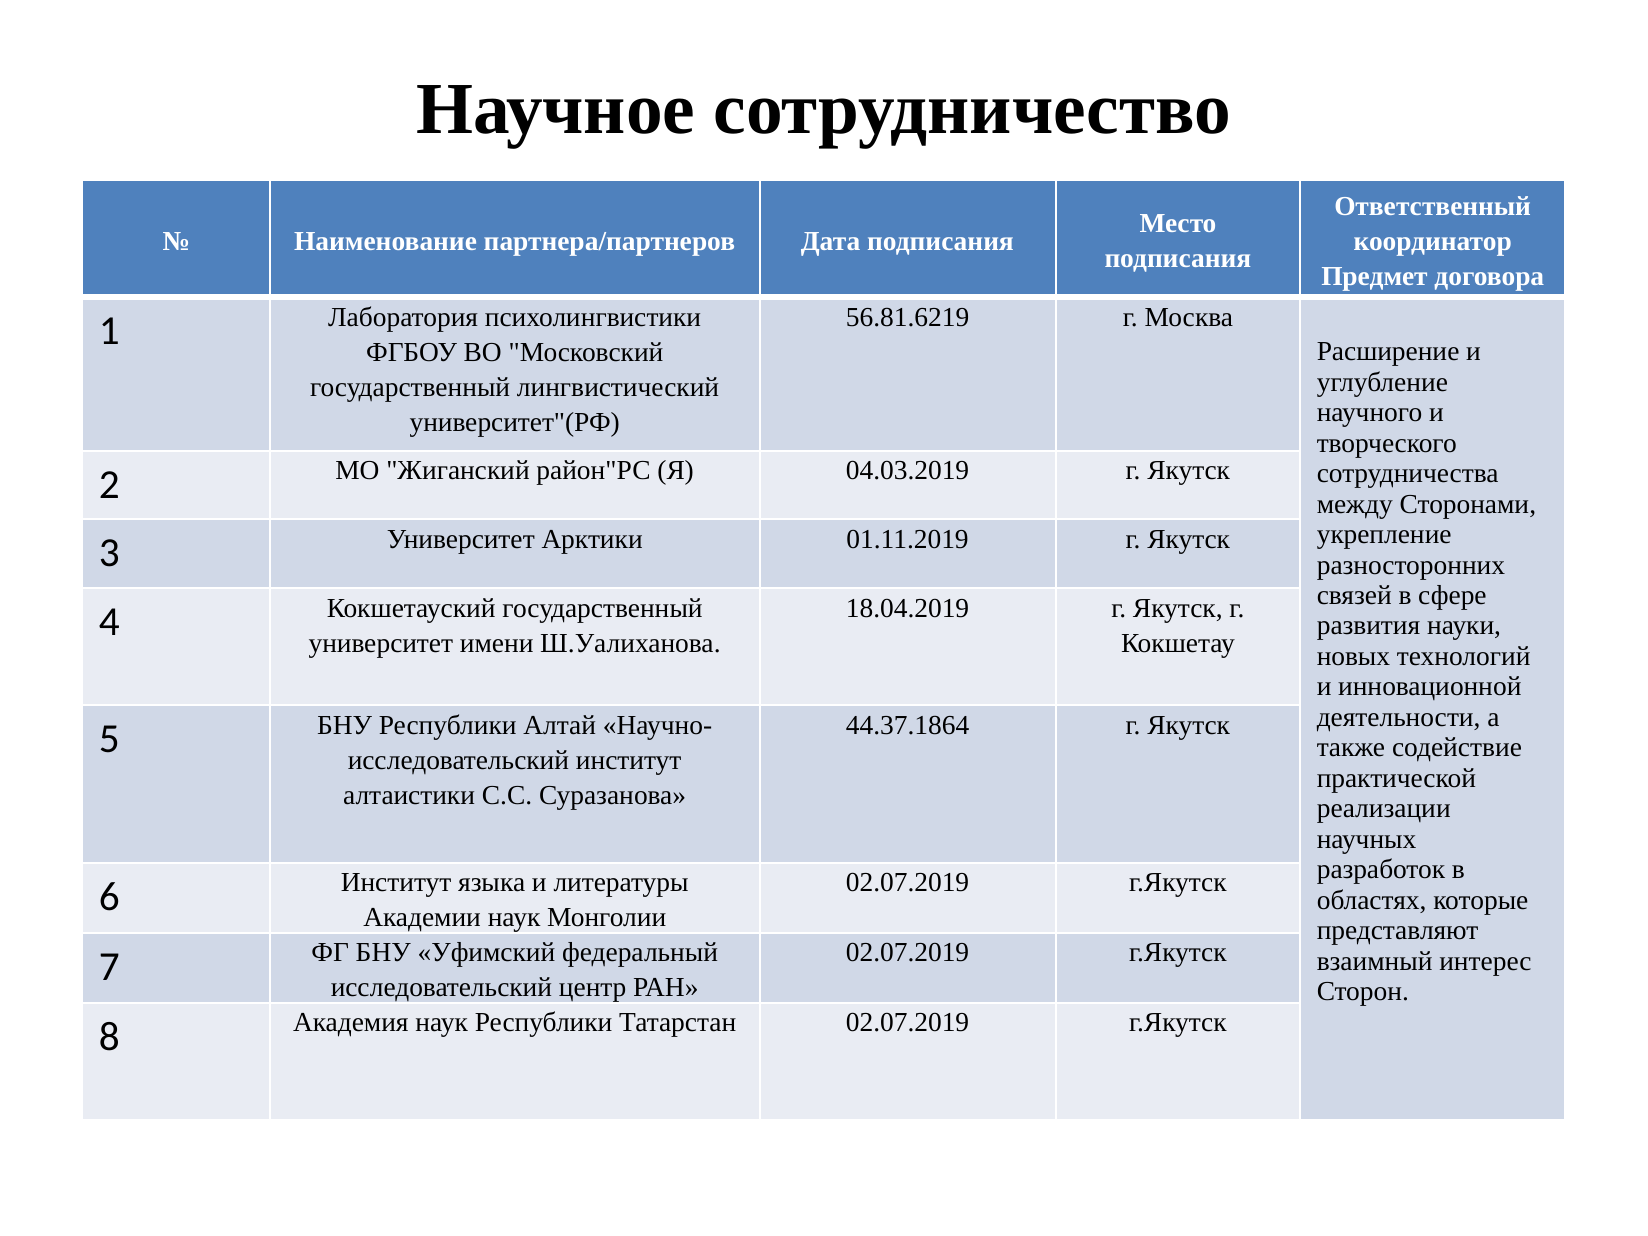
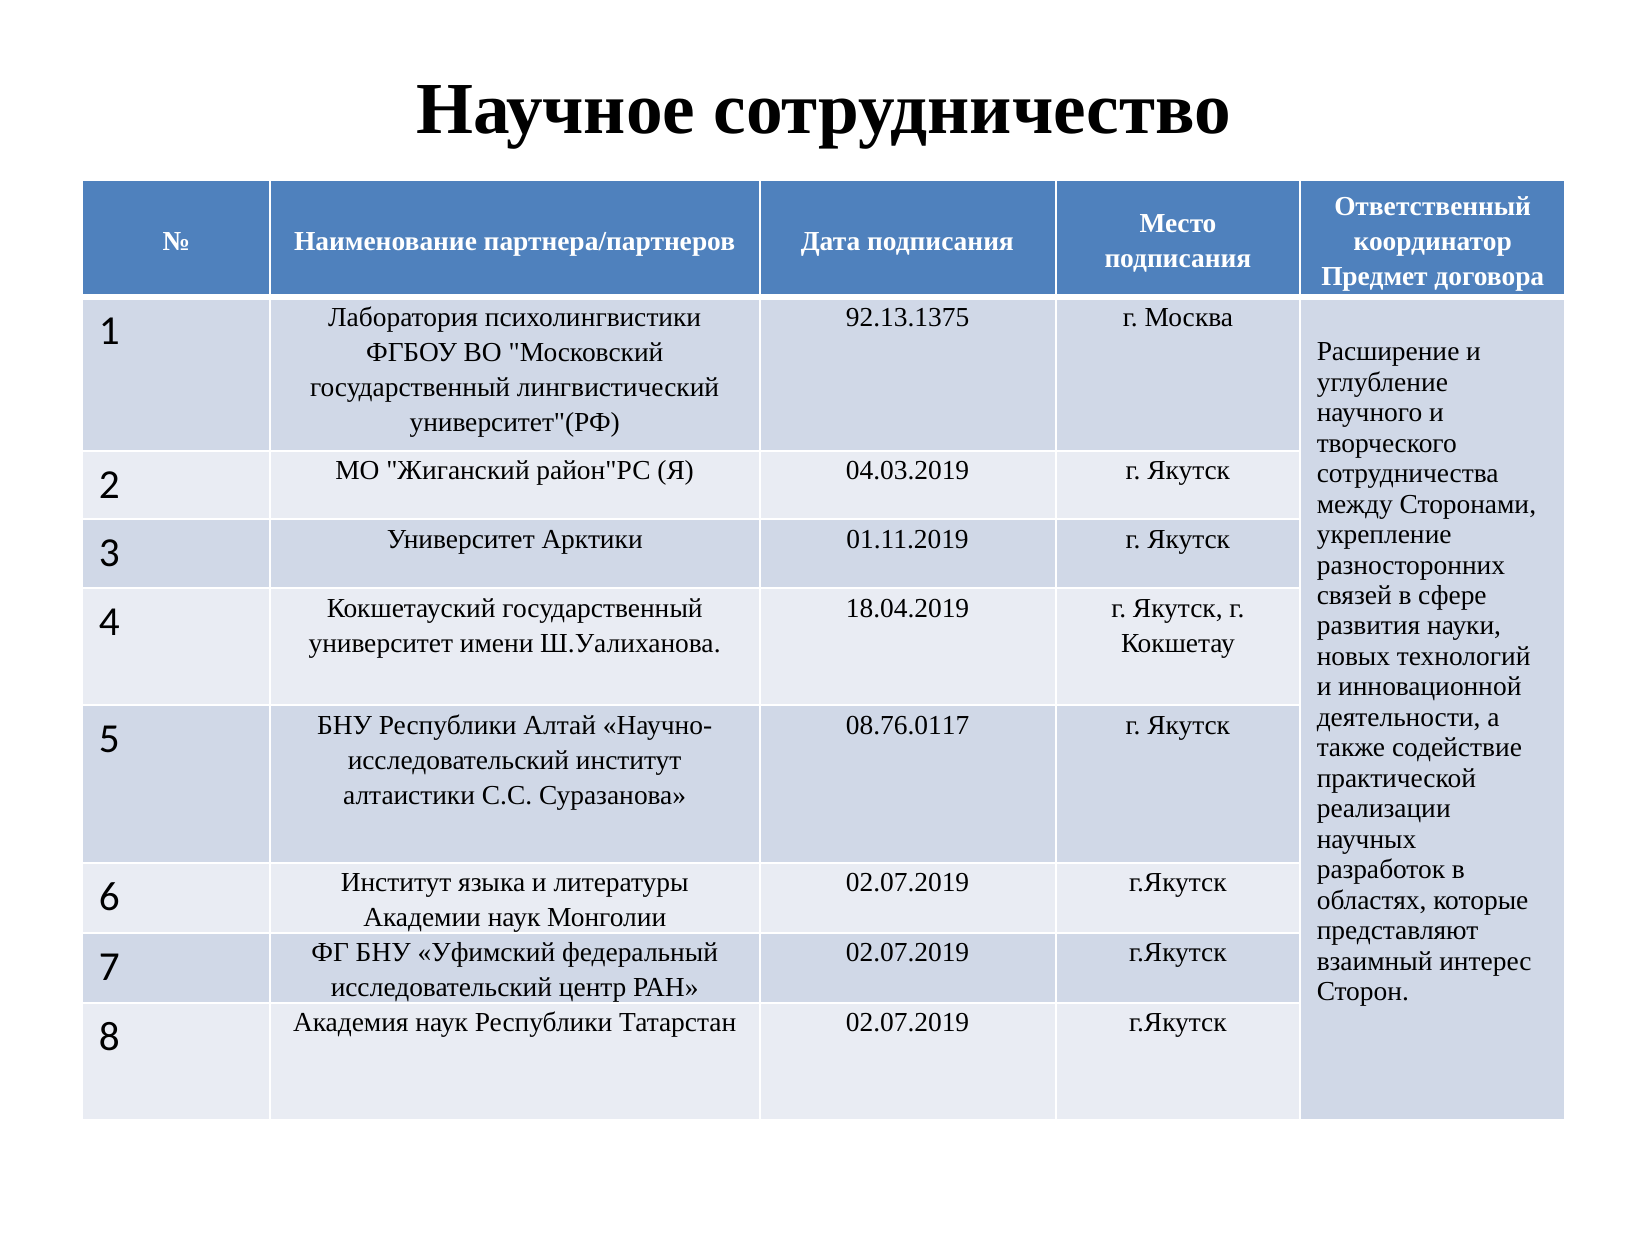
56.81.6219: 56.81.6219 -> 92.13.1375
44.37.1864: 44.37.1864 -> 08.76.0117
